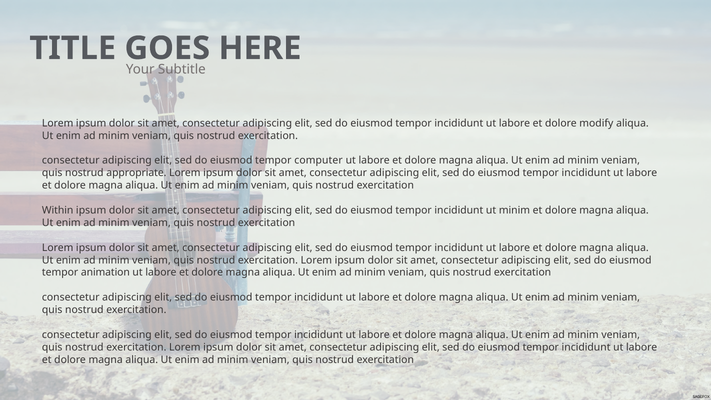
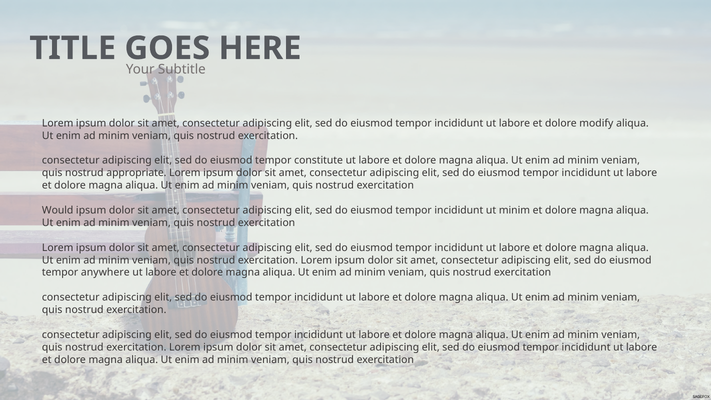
computer: computer -> constitute
Within: Within -> Would
animation: animation -> anywhere
